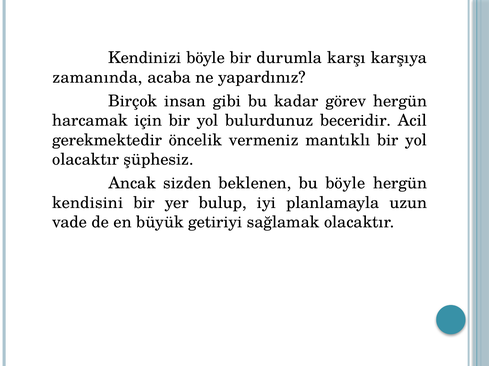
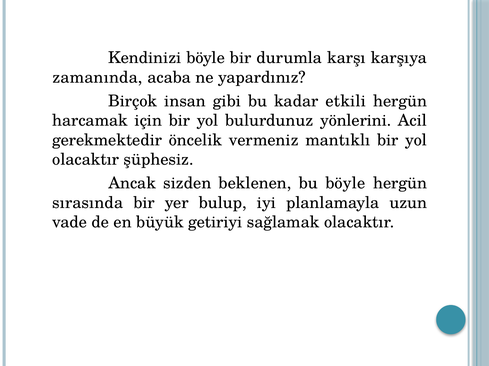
görev: görev -> etkili
beceridir: beceridir -> yönlerini
kendisini: kendisini -> sırasında
